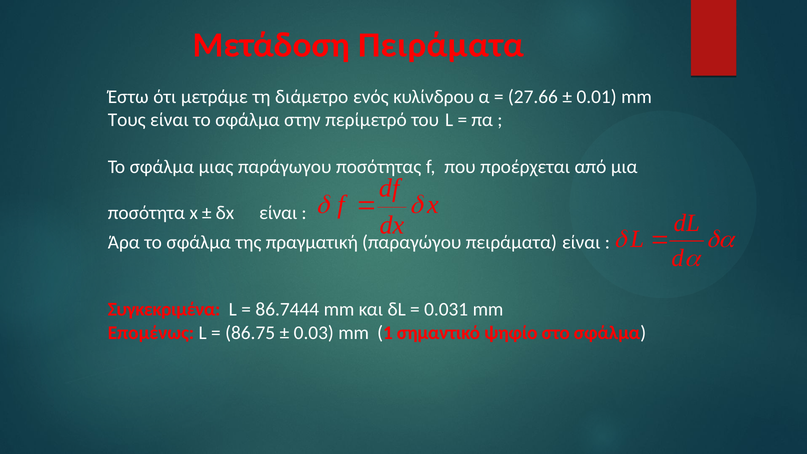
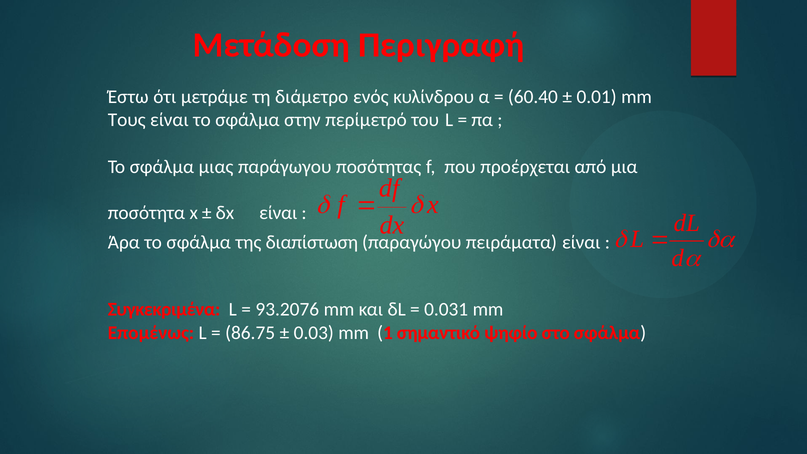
Μετάδοση Πειράματα: Πειράματα -> Περιγραφή
27.66: 27.66 -> 60.40
πραγματική: πραγματική -> διαπίστωση
86.7444: 86.7444 -> 93.2076
